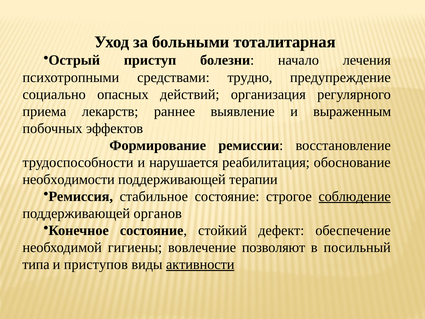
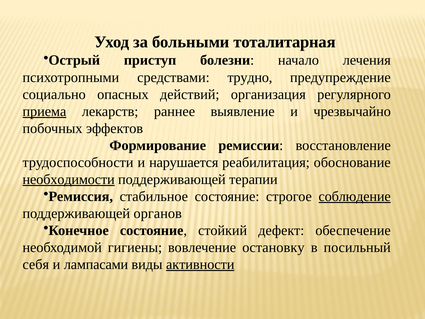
приема underline: none -> present
выраженным: выраженным -> чрезвычайно
необходимости underline: none -> present
позволяют: позволяют -> остановку
типа: типа -> себя
приступов: приступов -> лампасами
